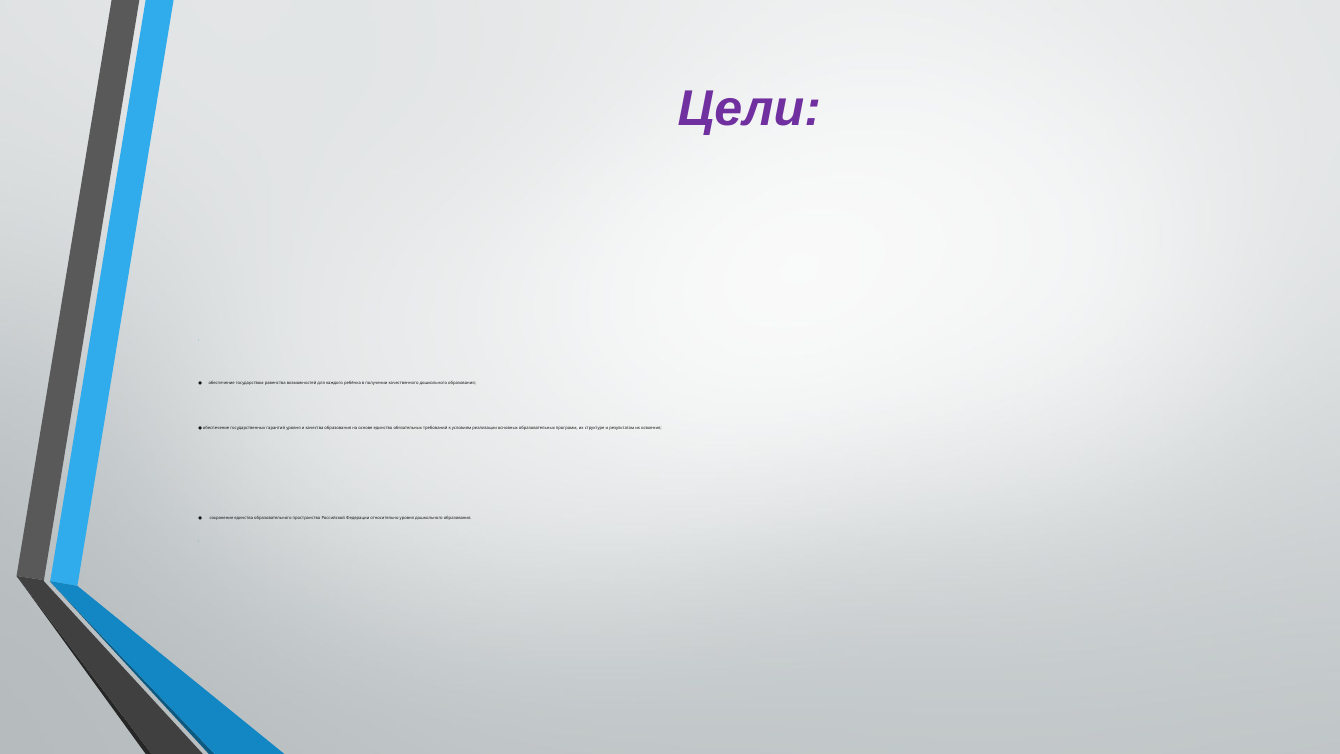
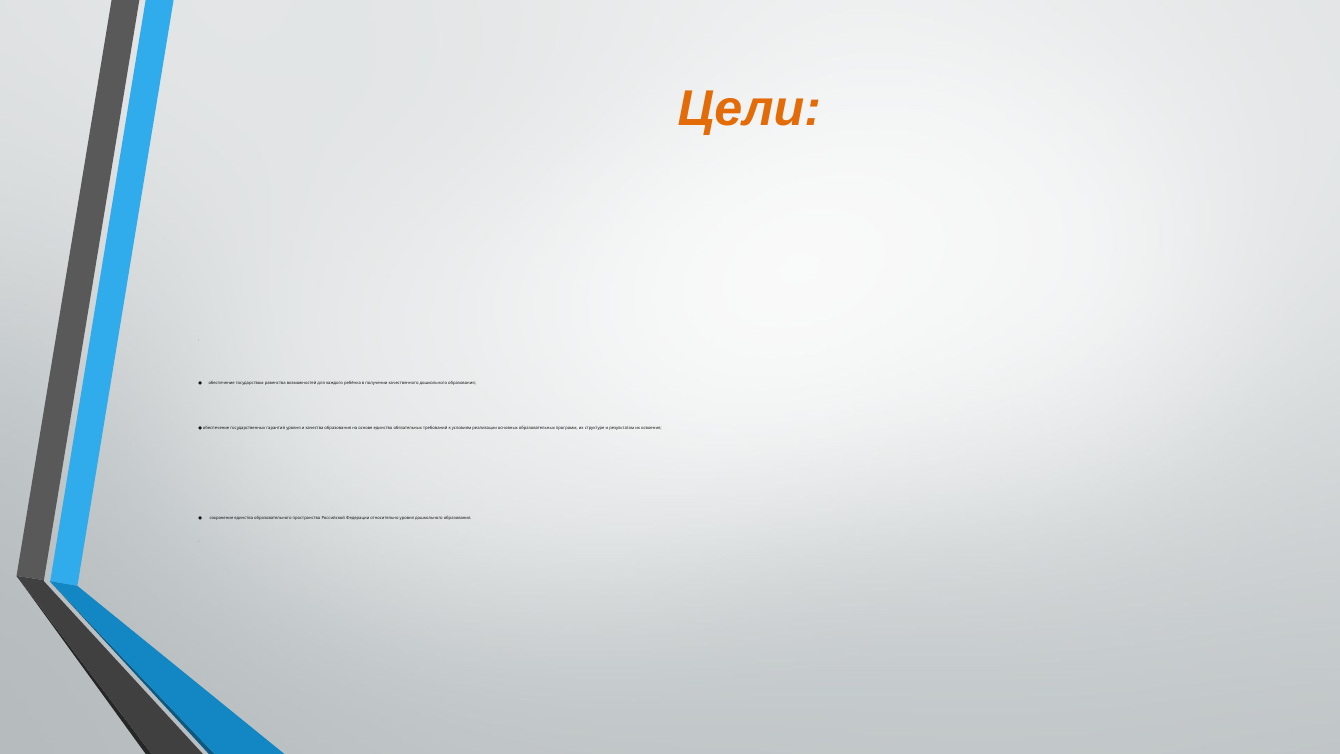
Цели colour: purple -> orange
